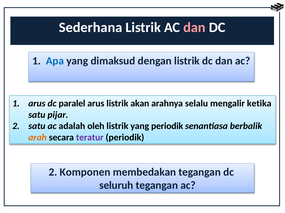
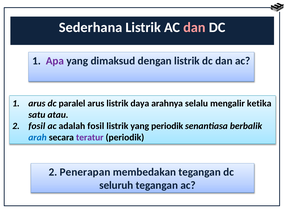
Apa colour: blue -> purple
akan: akan -> daya
pijar: pijar -> atau
2 satu: satu -> fosil
adalah oleh: oleh -> fosil
arah colour: orange -> blue
Komponen: Komponen -> Penerapan
